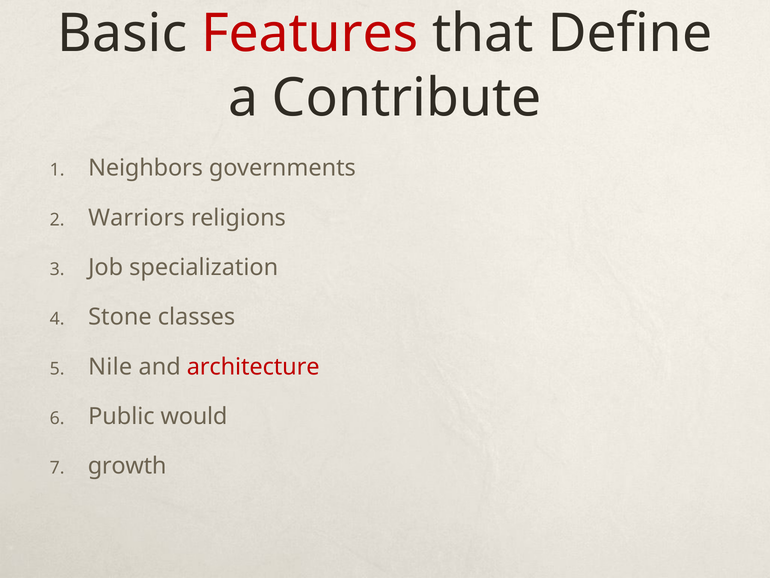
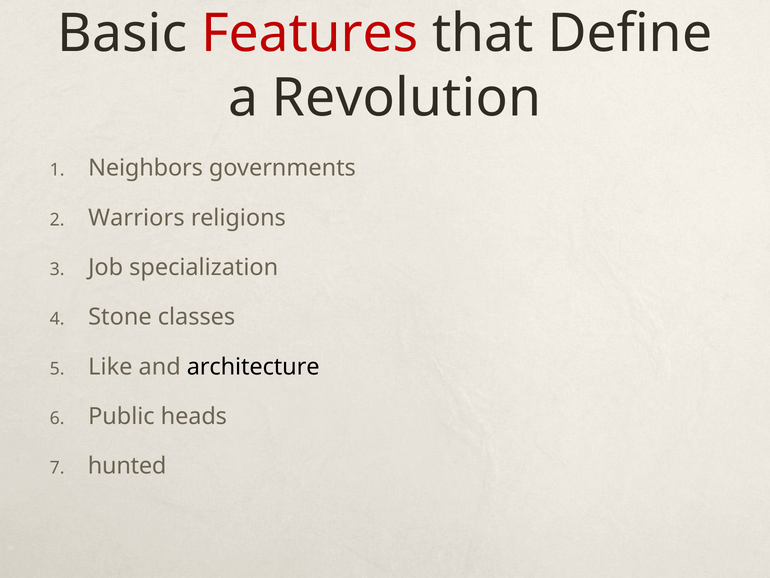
Contribute: Contribute -> Revolution
Nile: Nile -> Like
architecture colour: red -> black
would: would -> heads
growth: growth -> hunted
